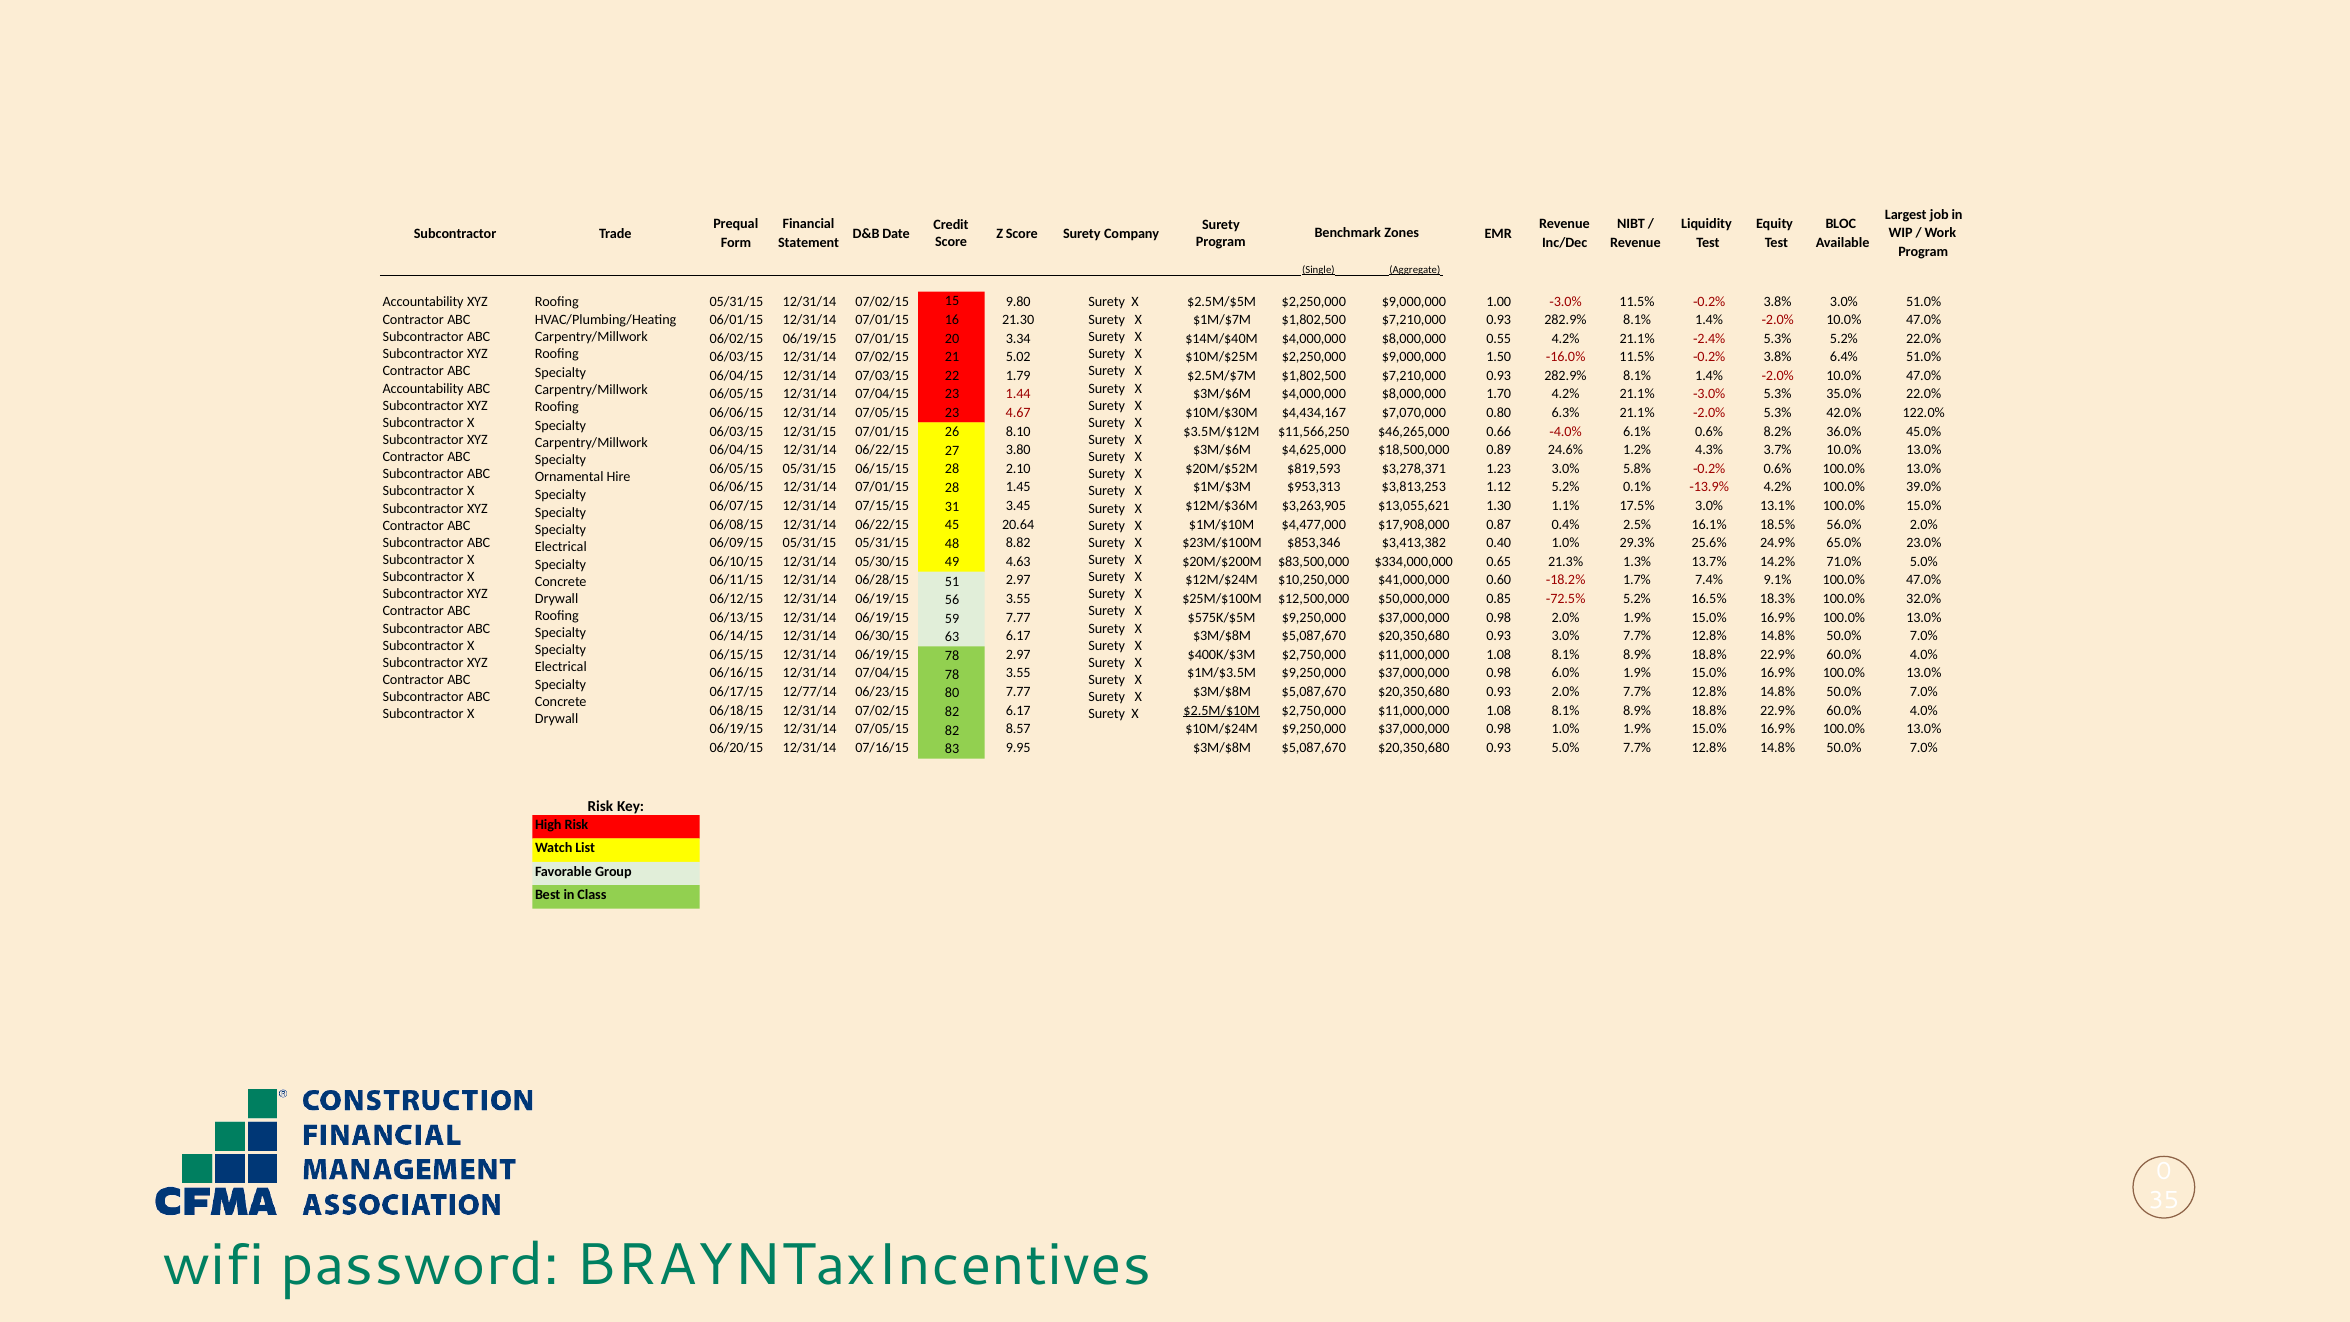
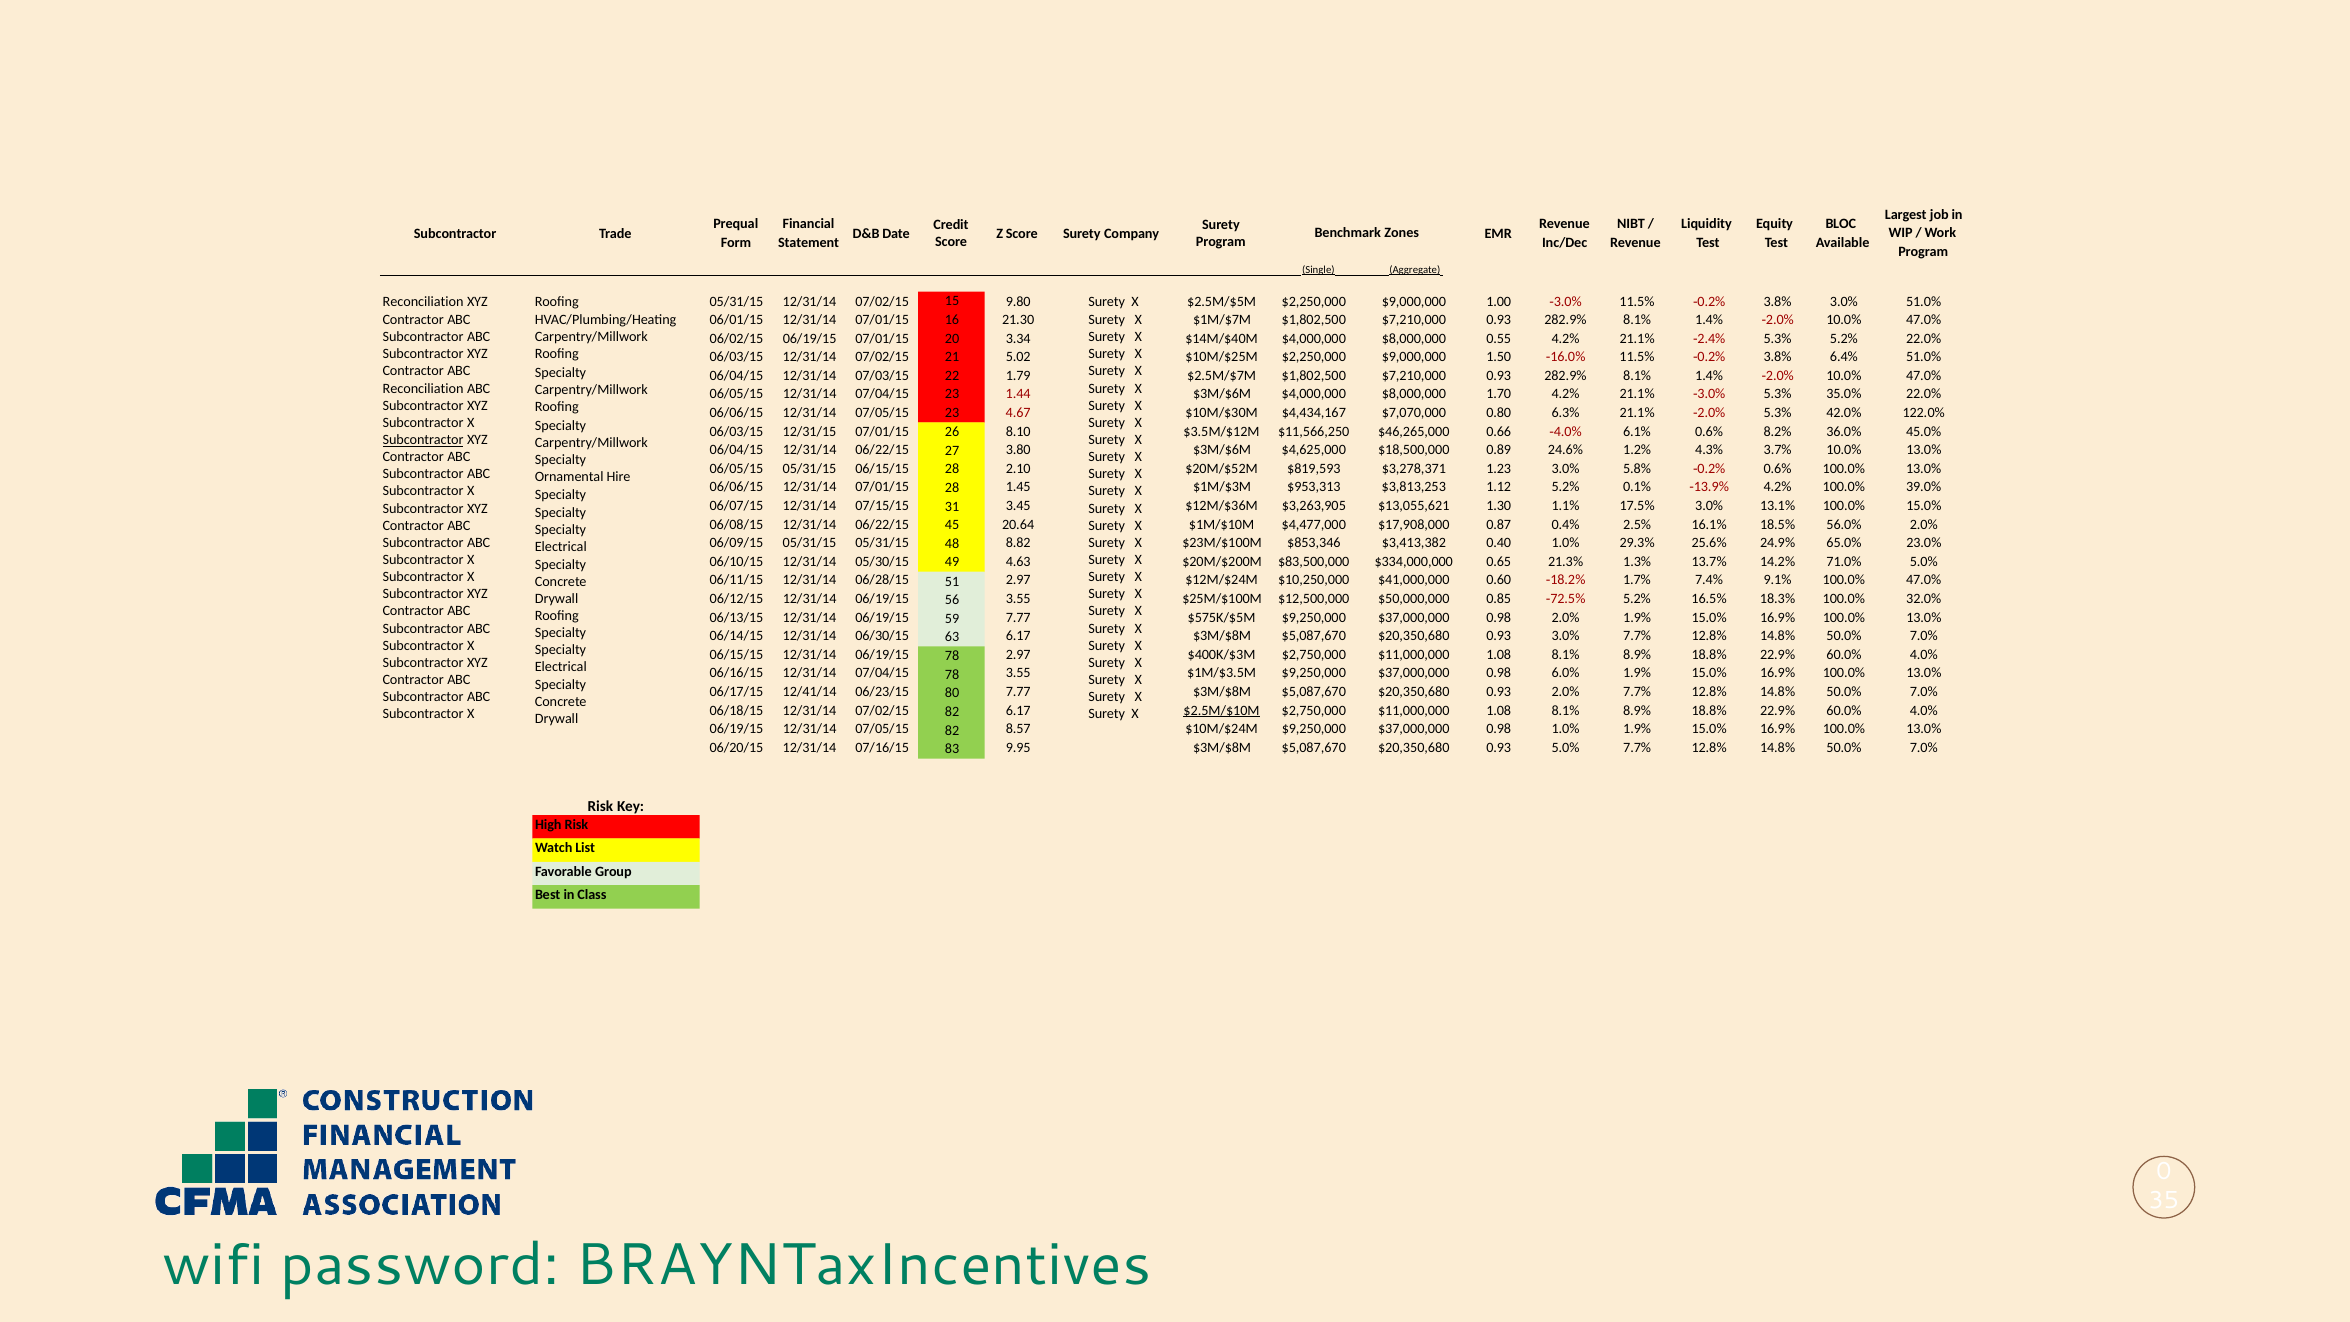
Accountability at (423, 302): Accountability -> Reconciliation
Accountability at (423, 388): Accountability -> Reconciliation
Subcontractor at (423, 440) underline: none -> present
12/77/14: 12/77/14 -> 12/41/14
